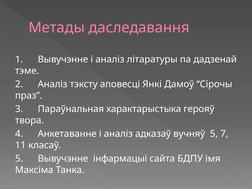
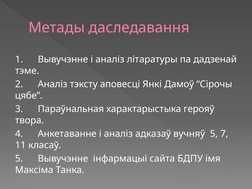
праз: праз -> цябе
